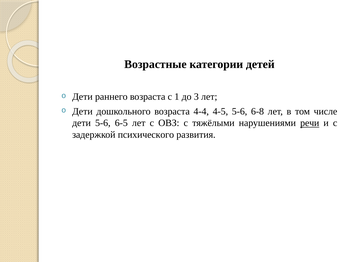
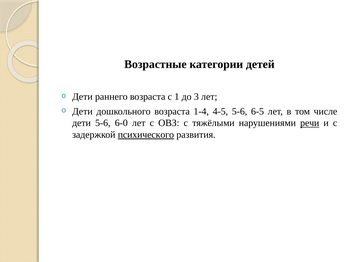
4-4: 4-4 -> 1-4
6-8: 6-8 -> 6-5
6-5: 6-5 -> 6-0
психического underline: none -> present
